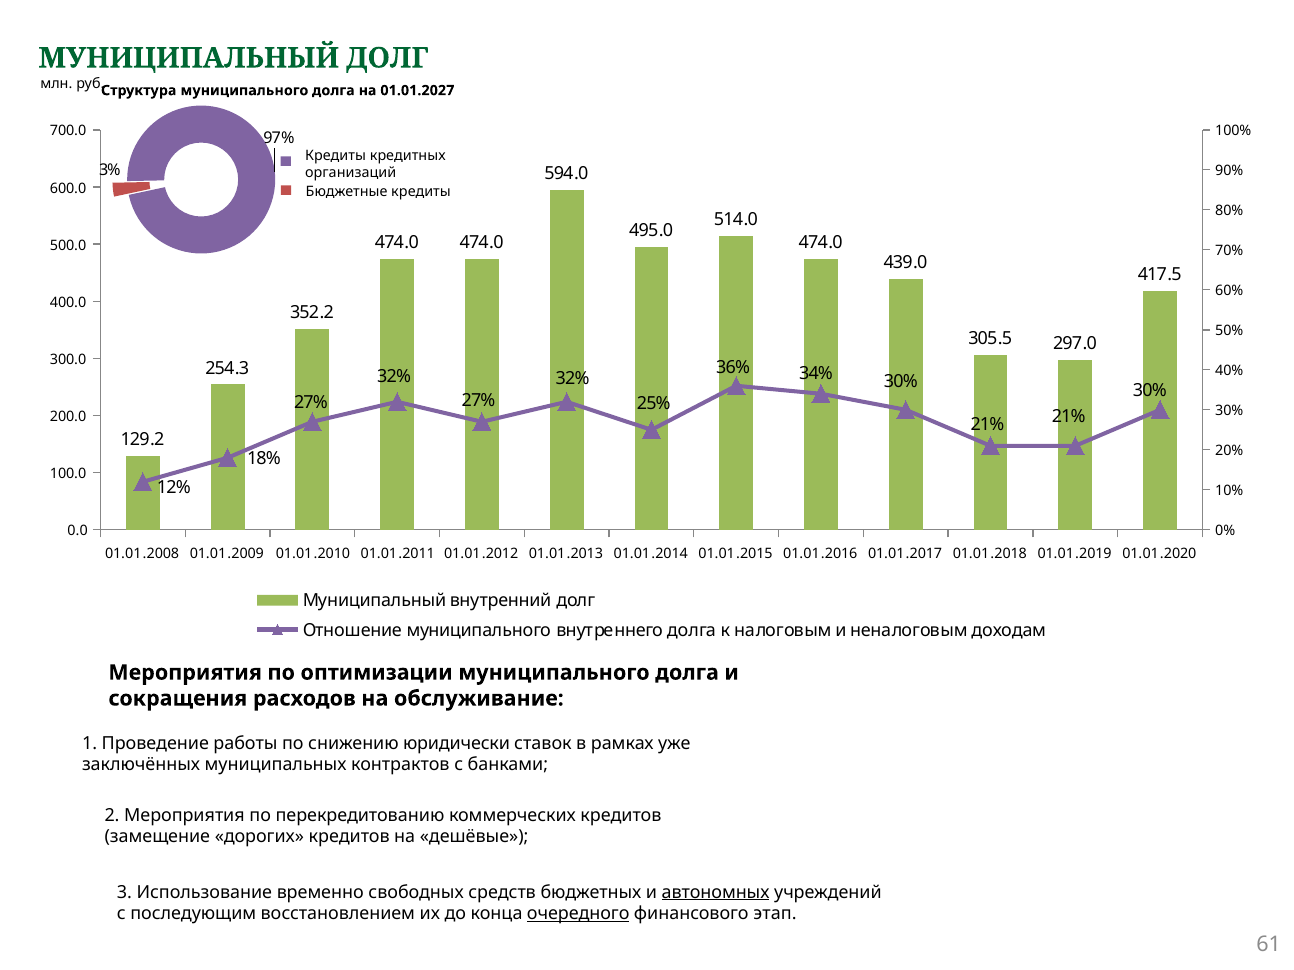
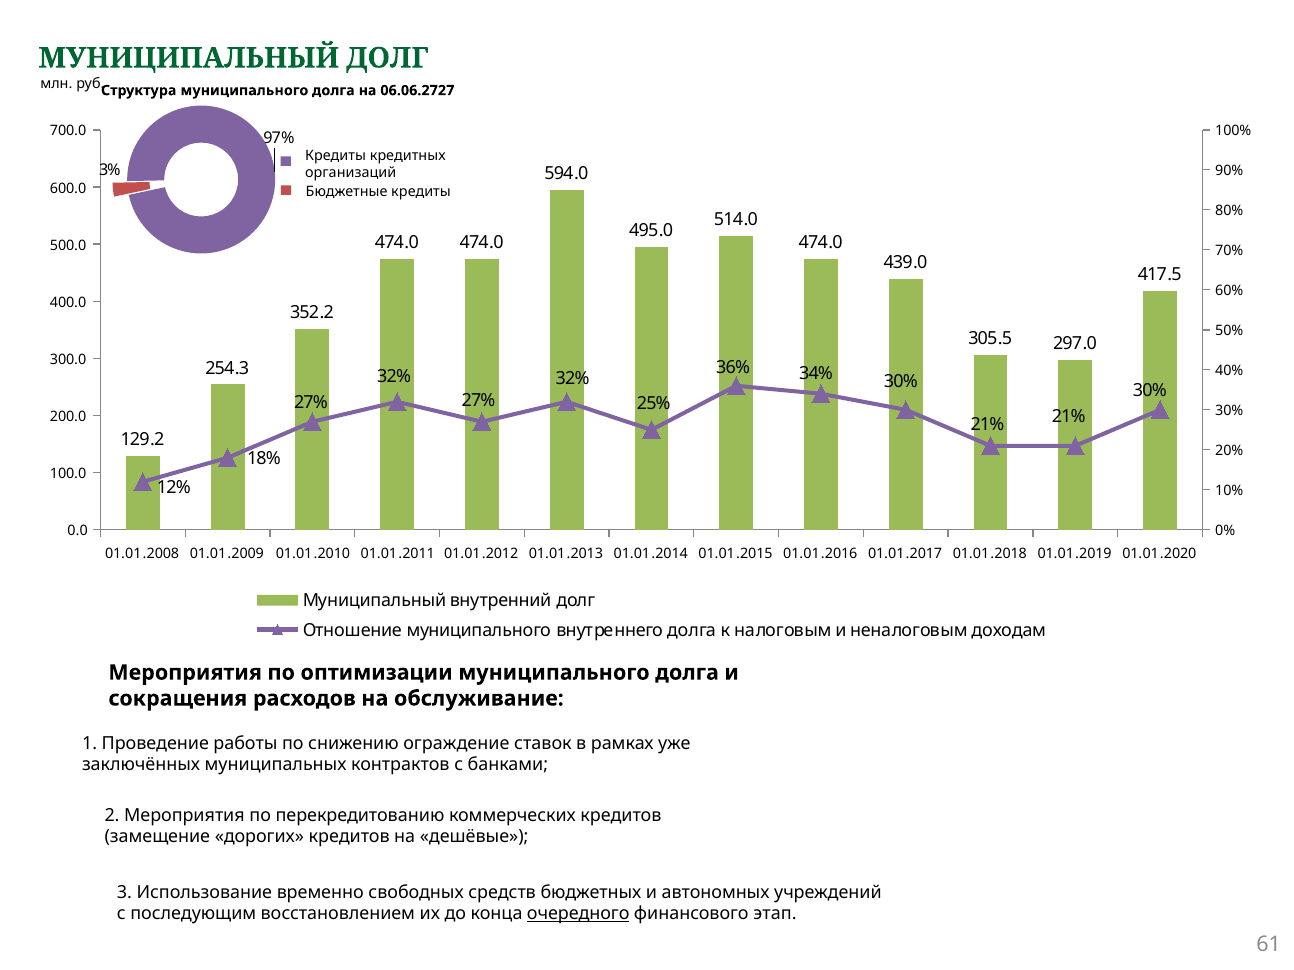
01.01.2027: 01.01.2027 -> 06.06.2727
юридически: юридически -> ограждение
автономных underline: present -> none
